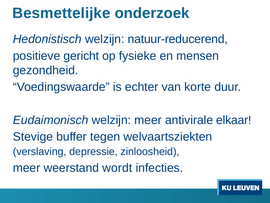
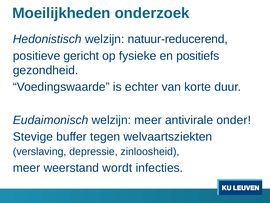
Besmettelijke: Besmettelijke -> Moeilijkheden
mensen: mensen -> positiefs
elkaar: elkaar -> onder
